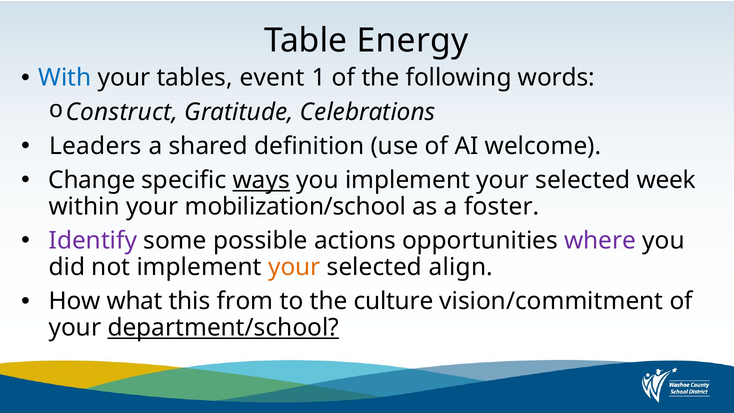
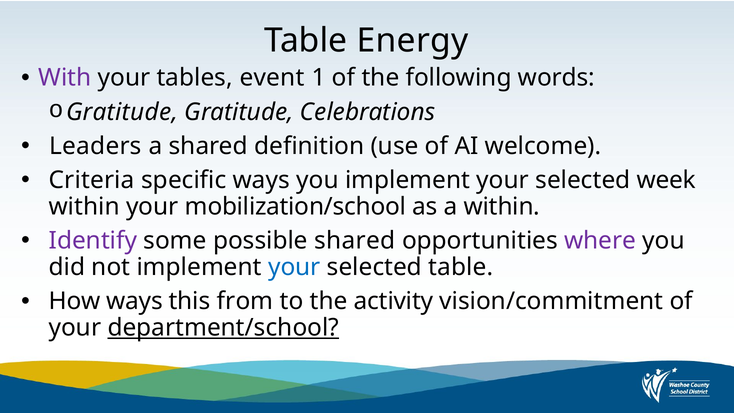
With colour: blue -> purple
Construct at (122, 112): Construct -> Gratitude
Change: Change -> Criteria
ways at (261, 180) underline: present -> none
a foster: foster -> within
possible actions: actions -> shared
your at (294, 267) colour: orange -> blue
selected align: align -> table
How what: what -> ways
culture: culture -> activity
